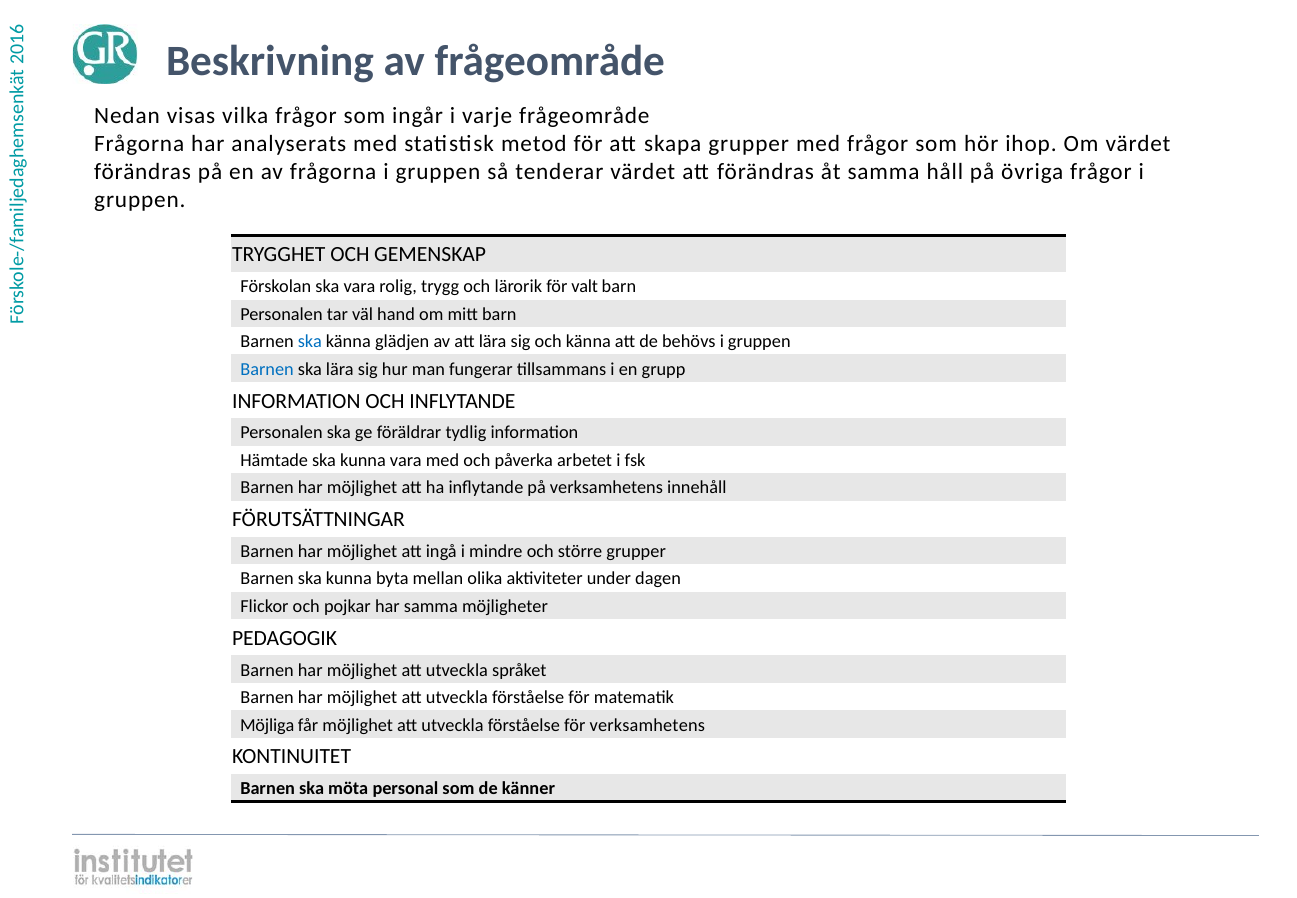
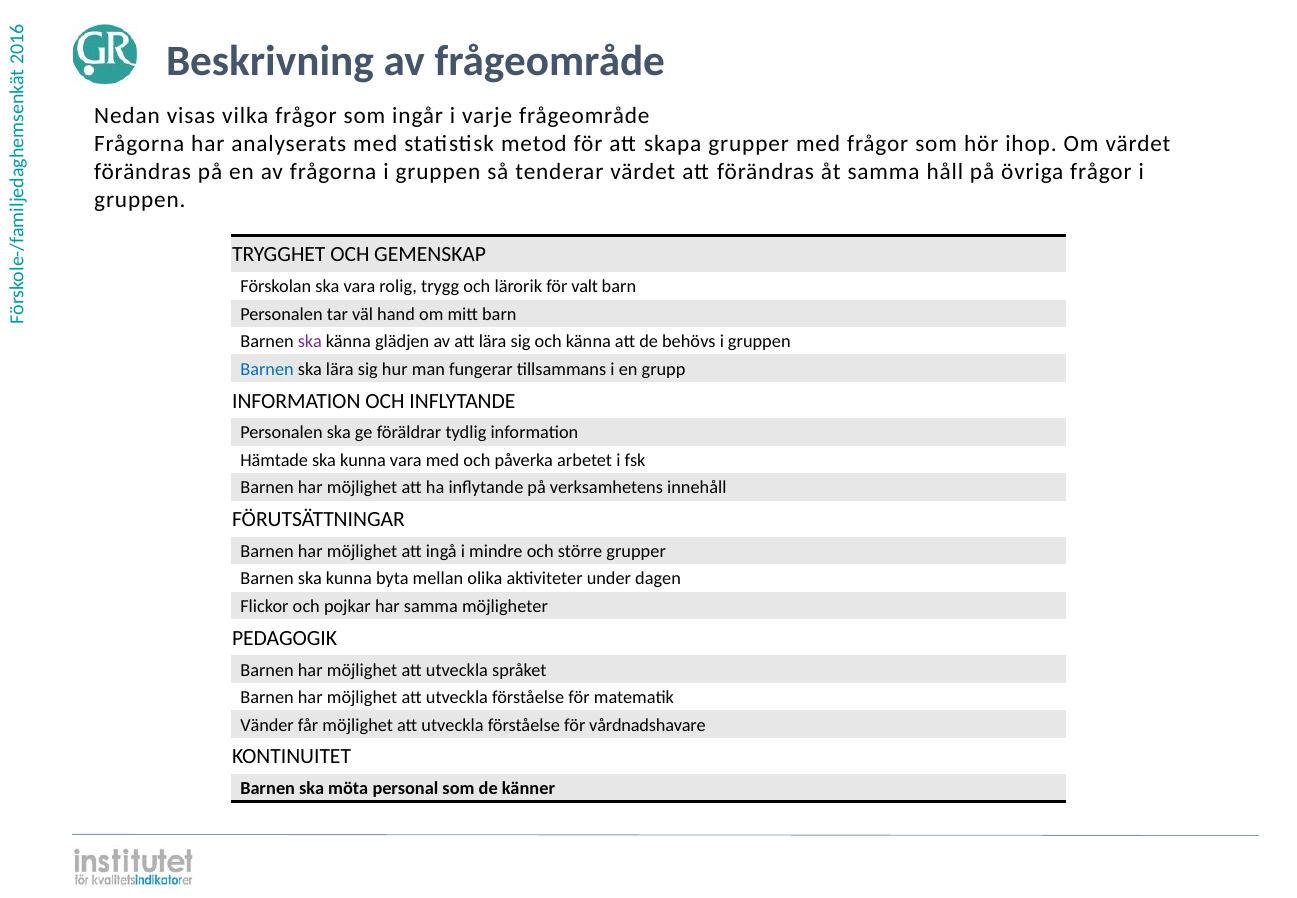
ska at (310, 342) colour: blue -> purple
Möjliga: Möjliga -> Vänder
för verksamhetens: verksamhetens -> vårdnadshavare
